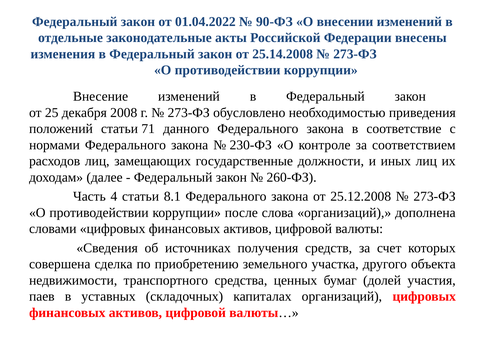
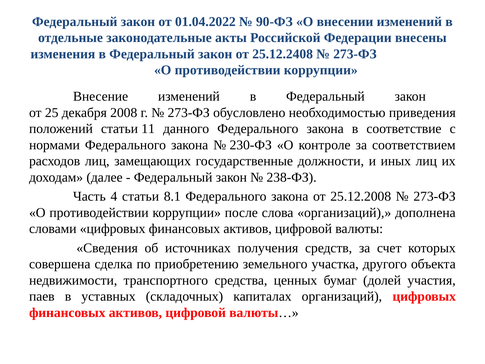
25.14.2008: 25.14.2008 -> 25.12.2408
71: 71 -> 11
260-ФЗ: 260-ФЗ -> 238-ФЗ
